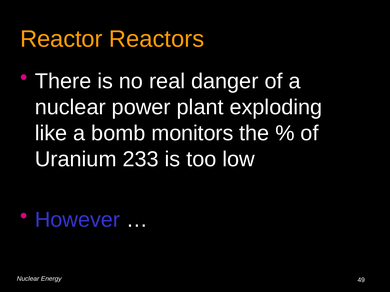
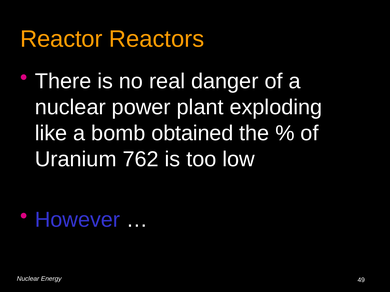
monitors: monitors -> obtained
233: 233 -> 762
